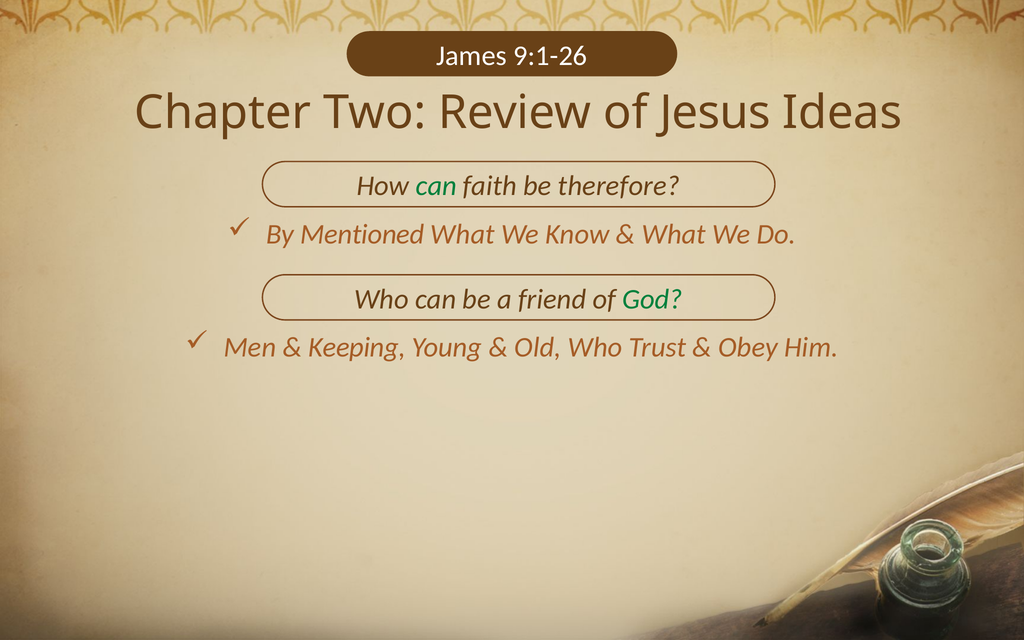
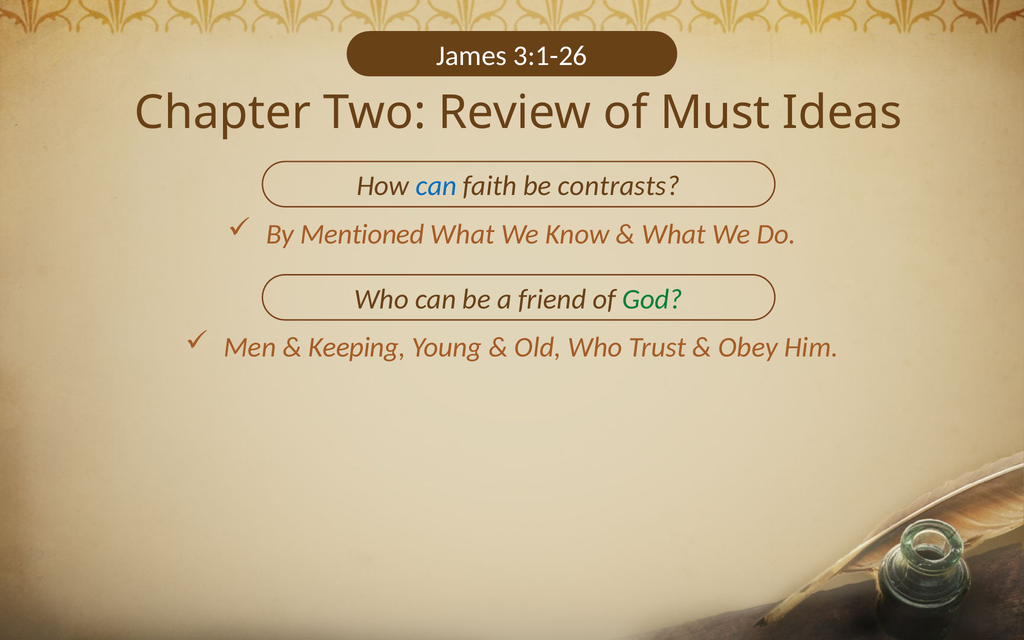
9:1-26: 9:1-26 -> 3:1-26
Jesus: Jesus -> Must
can at (436, 186) colour: green -> blue
therefore: therefore -> contrasts
